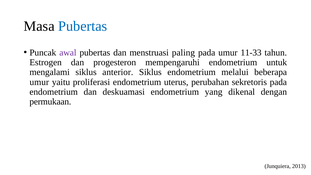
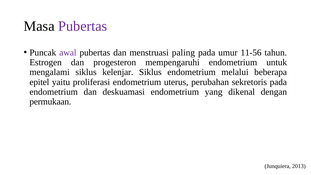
Pubertas at (83, 26) colour: blue -> purple
11-33: 11-33 -> 11-56
anterior: anterior -> kelenjar
umur at (39, 82): umur -> epitel
